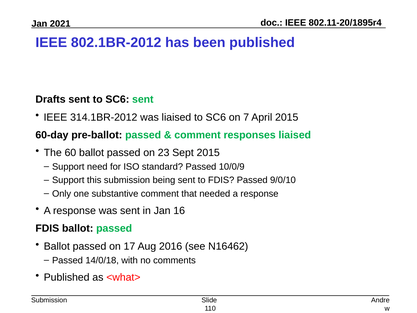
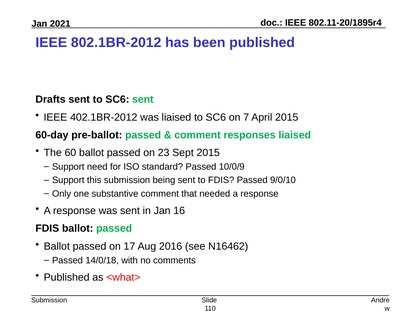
314.1BR-2012: 314.1BR-2012 -> 402.1BR-2012
